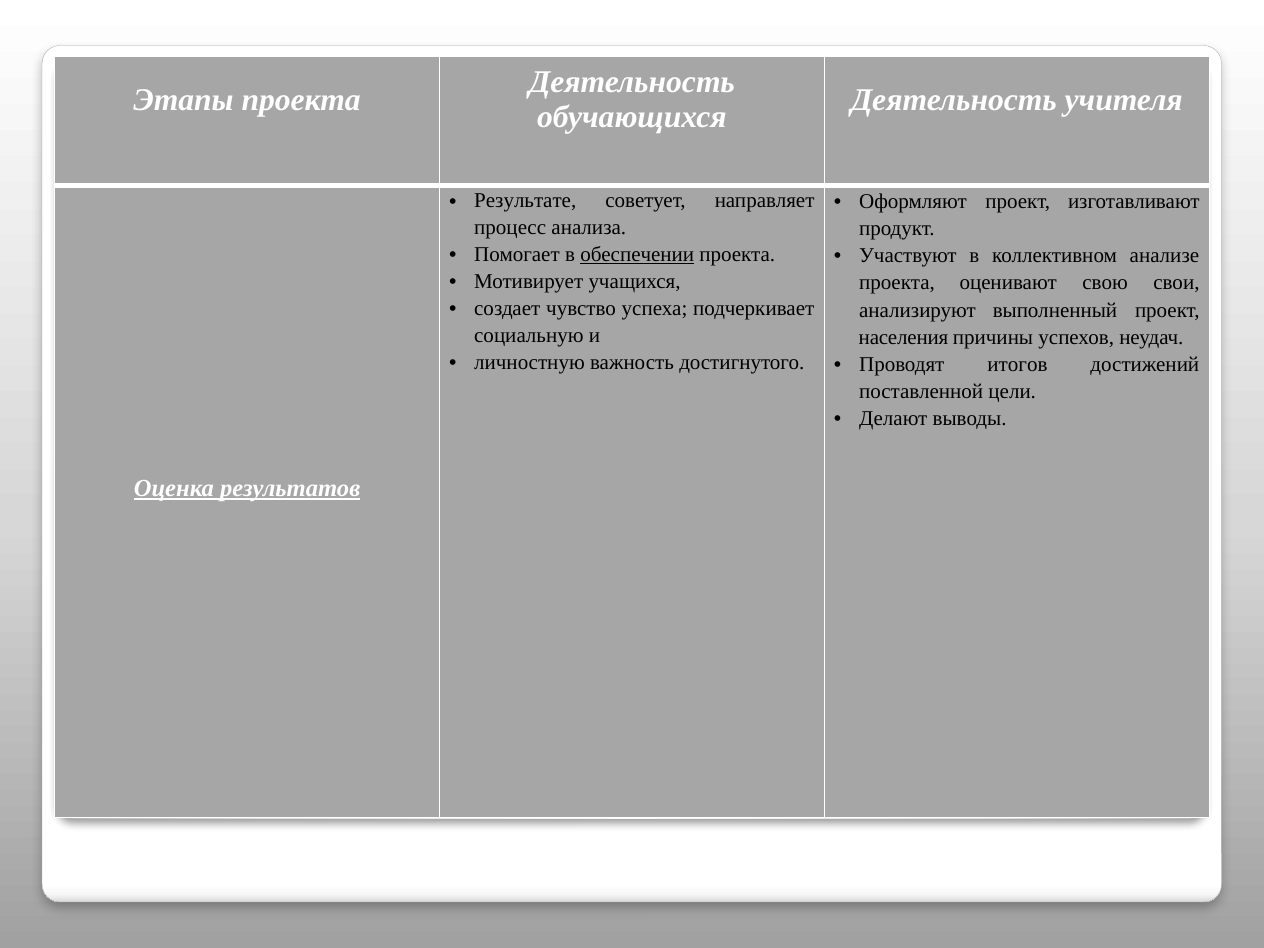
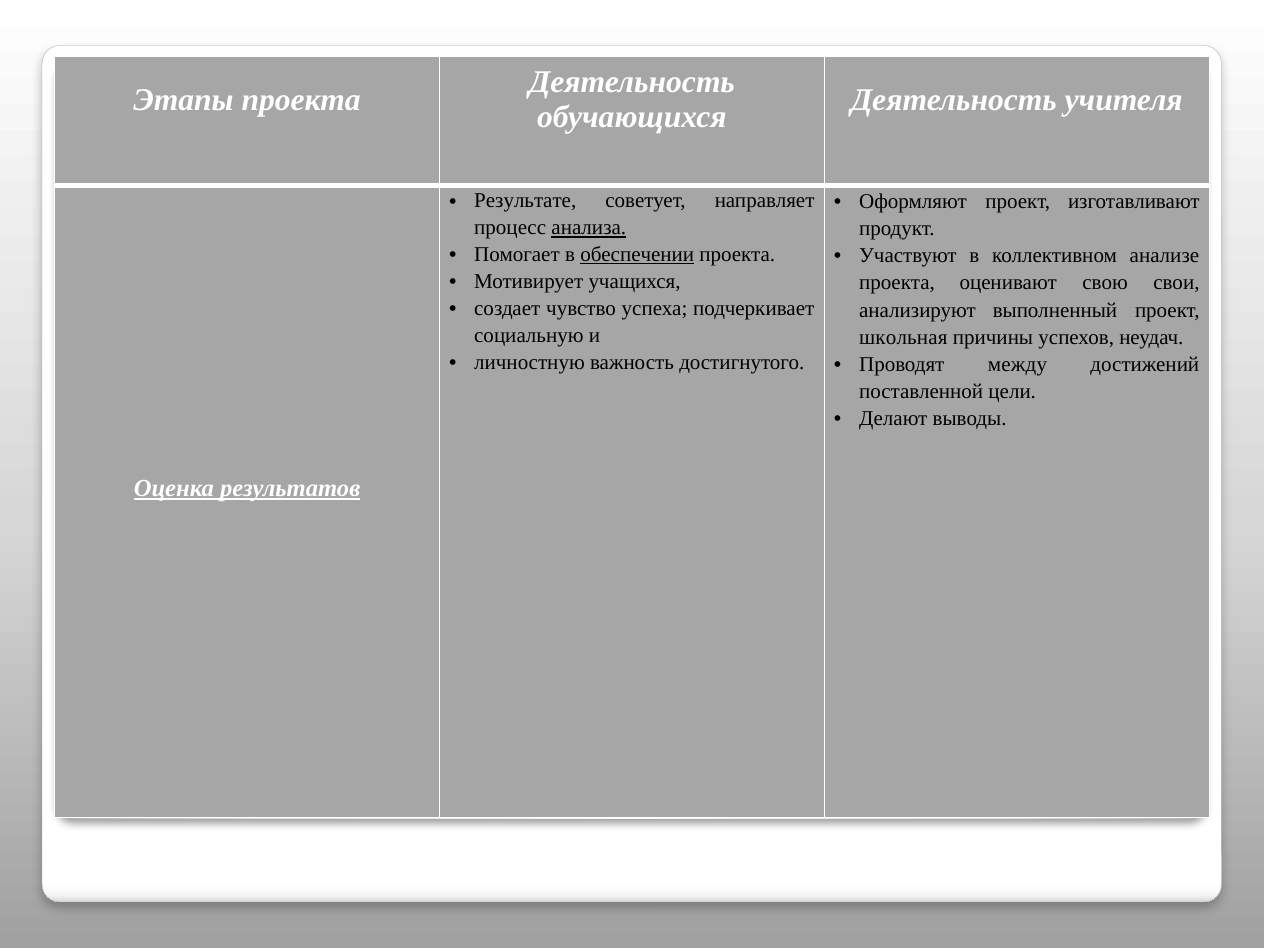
анализа underline: none -> present
населения: населения -> школьная
итогов: итогов -> между
